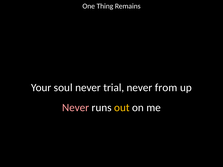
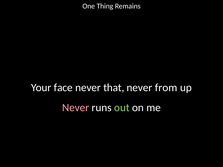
soul: soul -> face
trial: trial -> that
out colour: yellow -> light green
